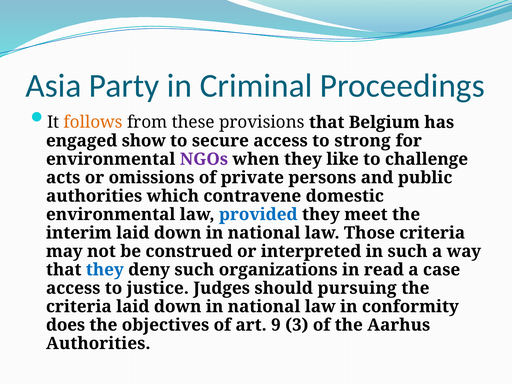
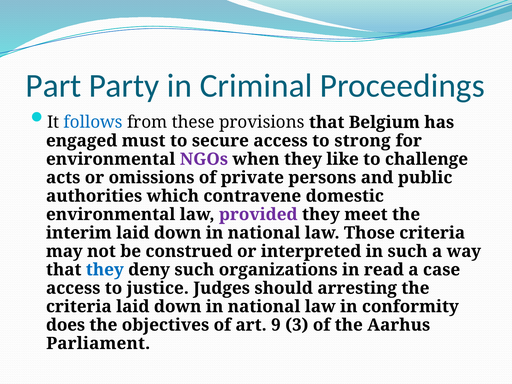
Asia: Asia -> Part
follows colour: orange -> blue
show: show -> must
provided colour: blue -> purple
pursuing: pursuing -> arresting
Authorities at (98, 343): Authorities -> Parliament
